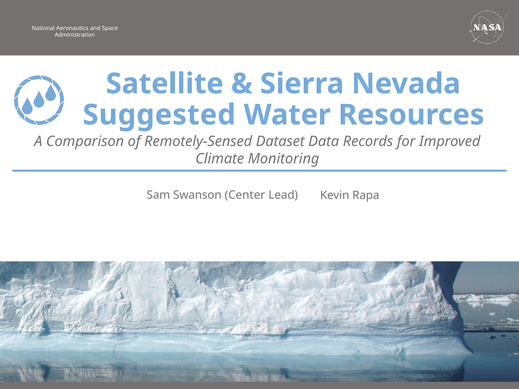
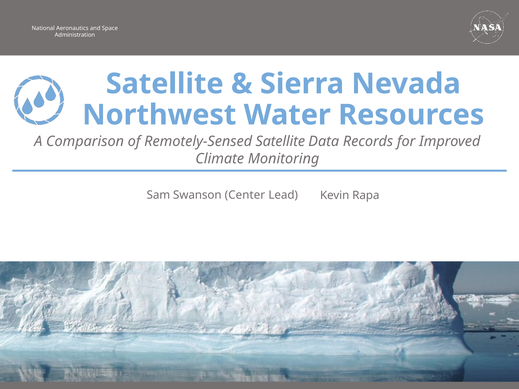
Suggested: Suggested -> Northwest
Remotely-Sensed Dataset: Dataset -> Satellite
